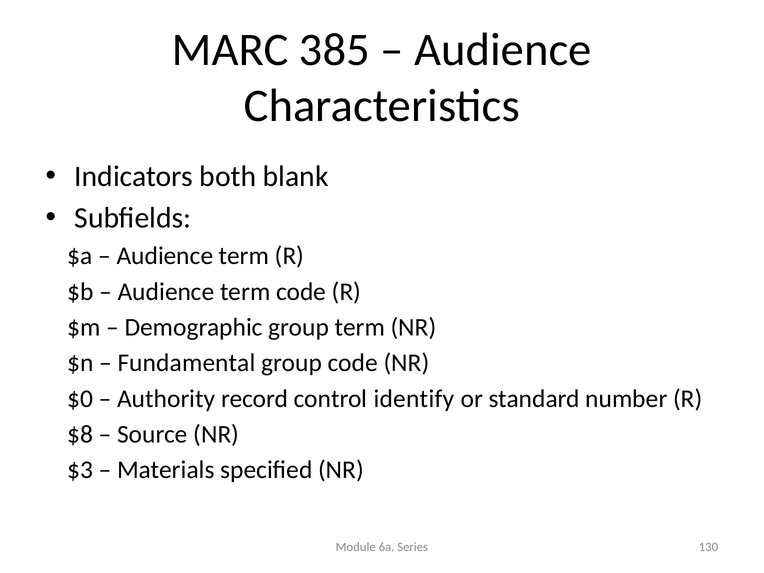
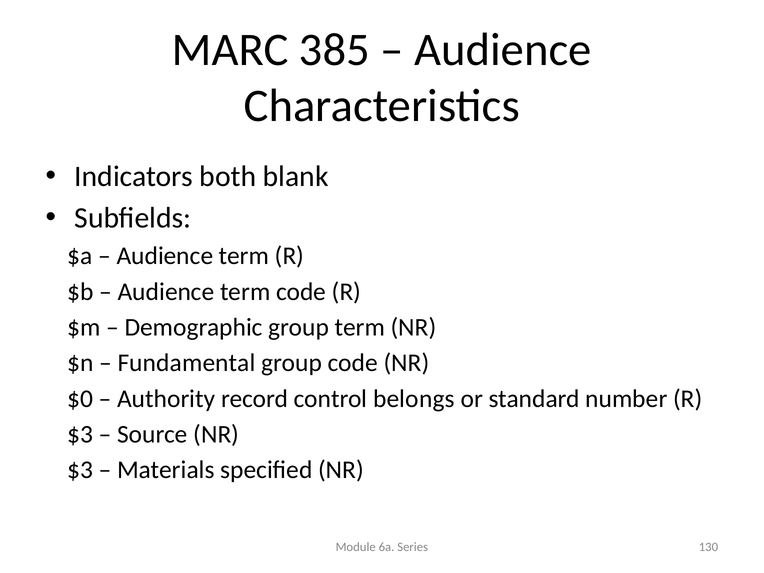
identify: identify -> belongs
$8 at (80, 434): $8 -> $3
